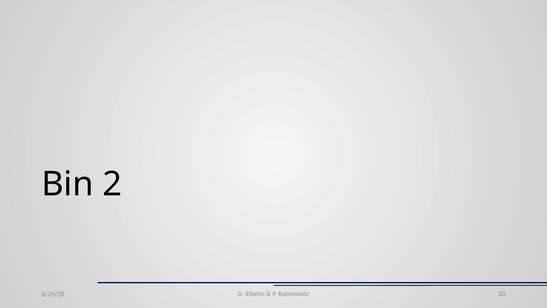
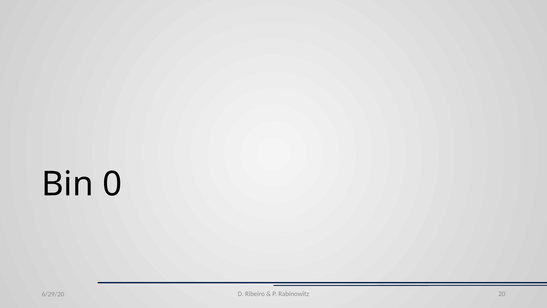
2: 2 -> 0
